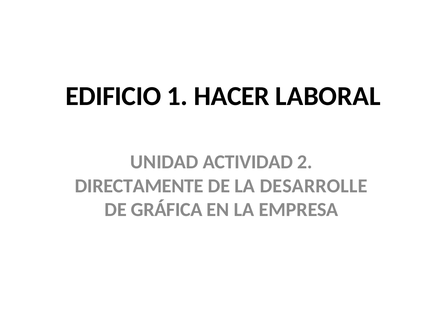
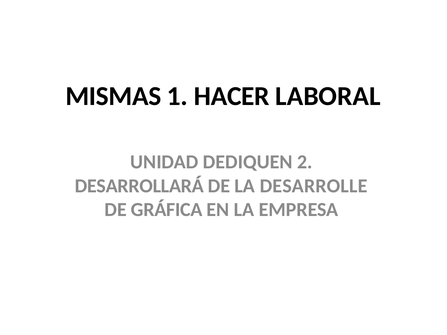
EDIFICIO: EDIFICIO -> MISMAS
ACTIVIDAD: ACTIVIDAD -> DEDIQUEN
DIRECTAMENTE: DIRECTAMENTE -> DESARROLLARÁ
